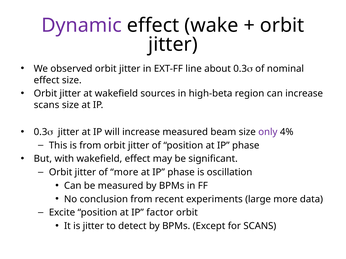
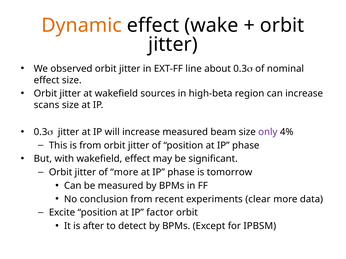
Dynamic colour: purple -> orange
oscillation: oscillation -> tomorrow
large: large -> clear
is jitter: jitter -> after
for SCANS: SCANS -> IPBSM
